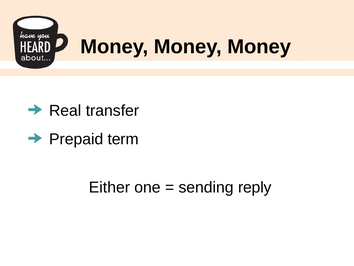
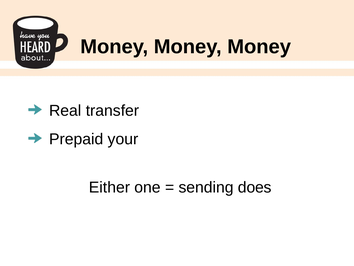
term: term -> your
reply: reply -> does
